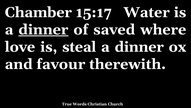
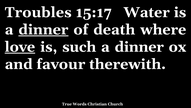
Chamber: Chamber -> Troubles
saved: saved -> death
love underline: none -> present
steal: steal -> such
